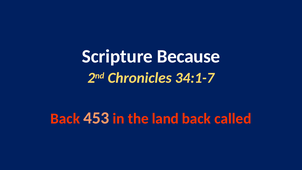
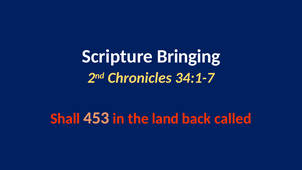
Because: Because -> Bringing
Back at (65, 118): Back -> Shall
